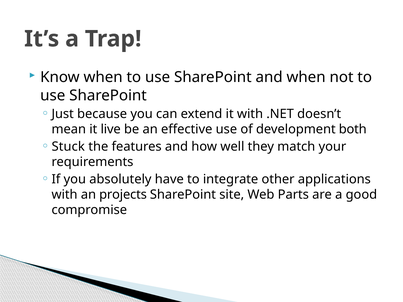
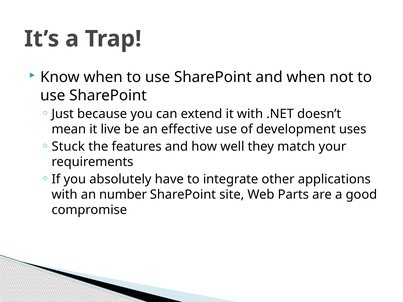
both: both -> uses
projects: projects -> number
